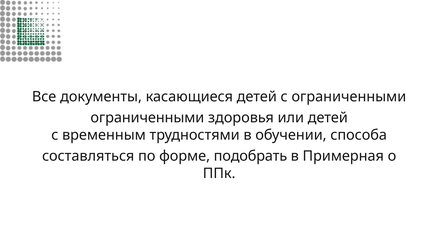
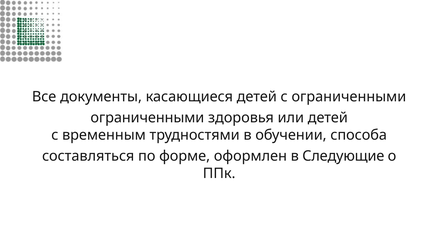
подобрать: подобрать -> оформлен
Примерная: Примерная -> Следующие
